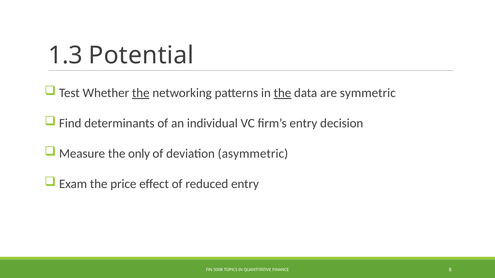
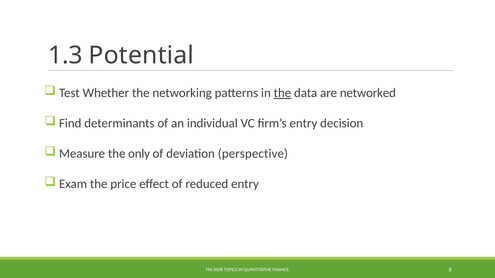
the at (141, 93) underline: present -> none
symmetric: symmetric -> networked
asymmetric: asymmetric -> perspective
